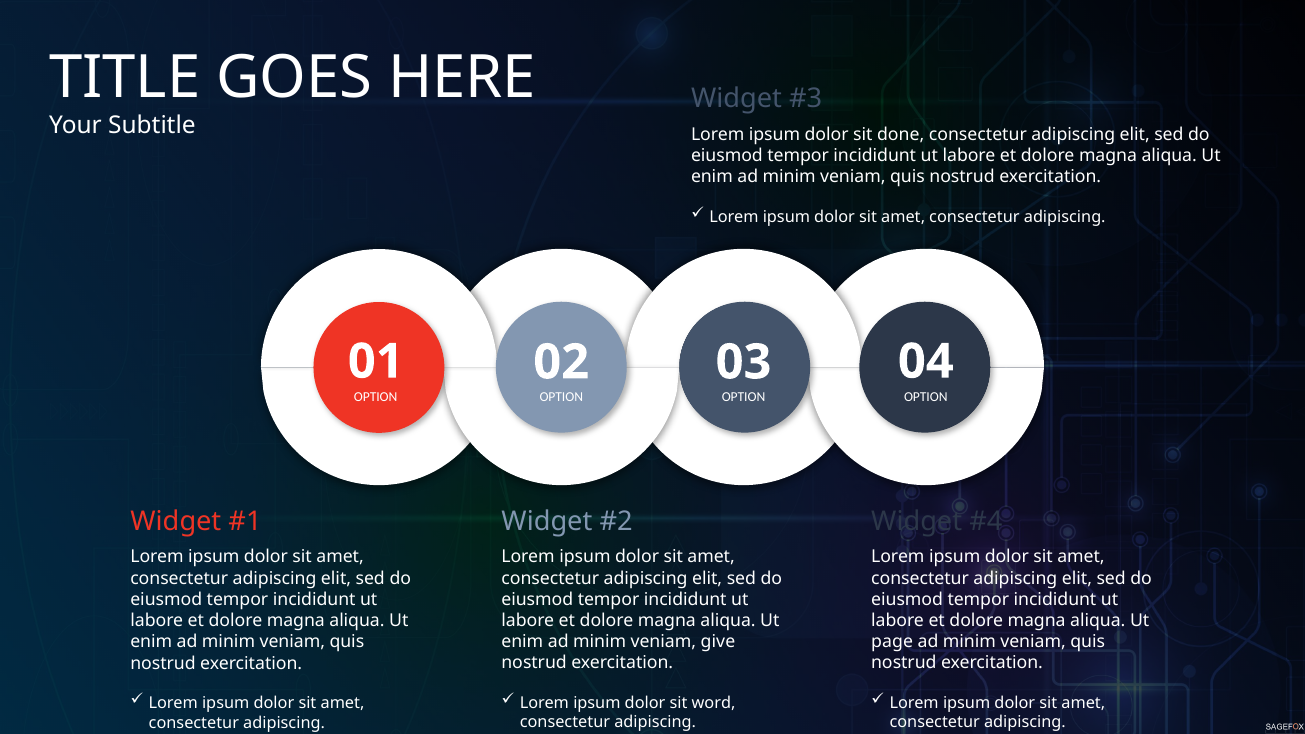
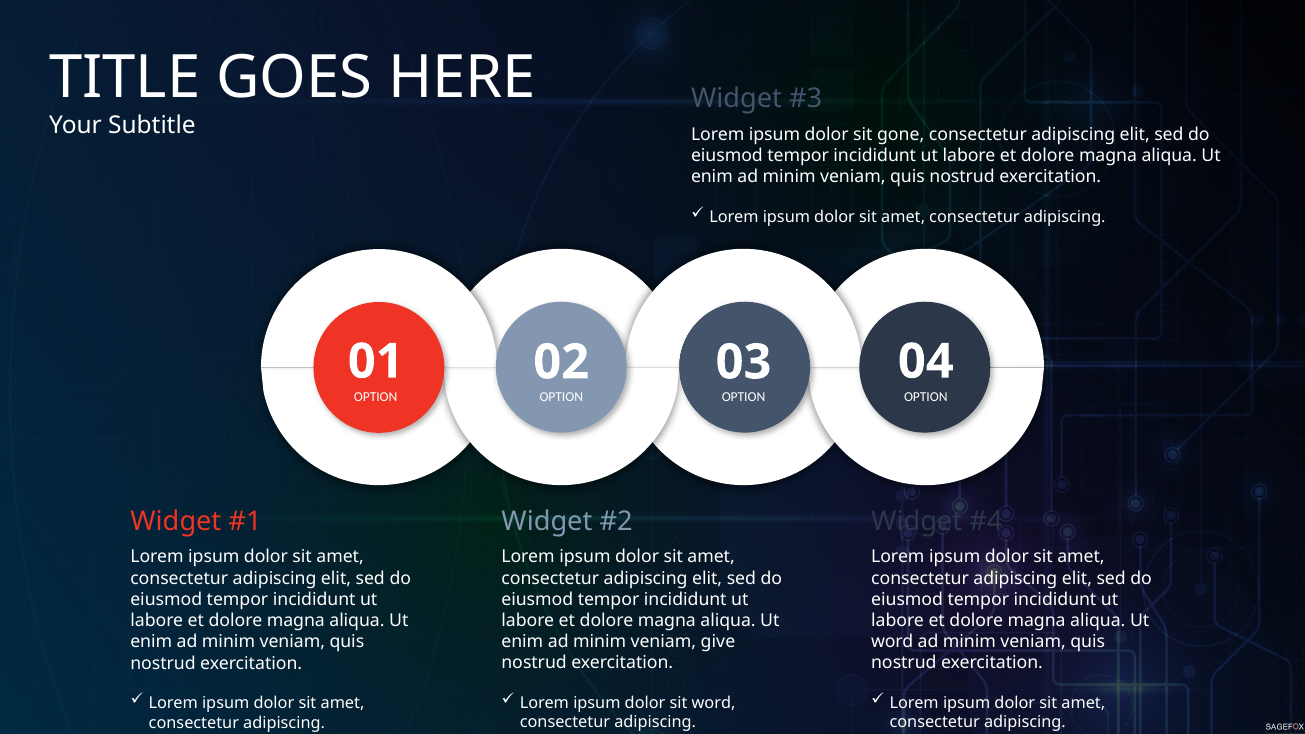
done: done -> gone
page at (892, 642): page -> word
